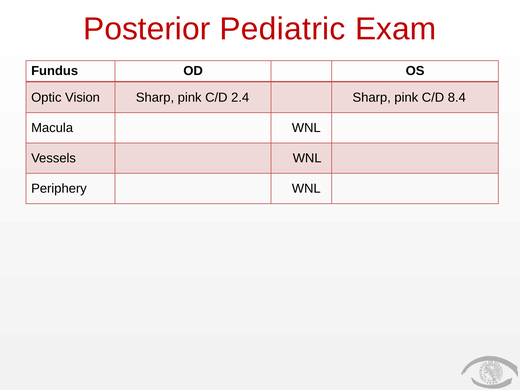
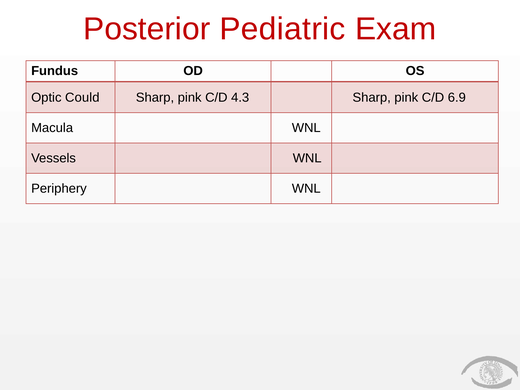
Vision: Vision -> Could
2.4: 2.4 -> 4.3
8.4: 8.4 -> 6.9
